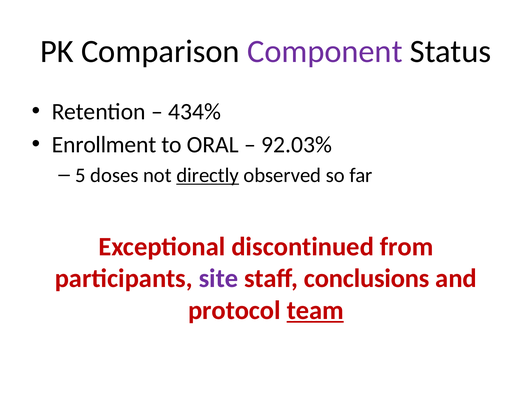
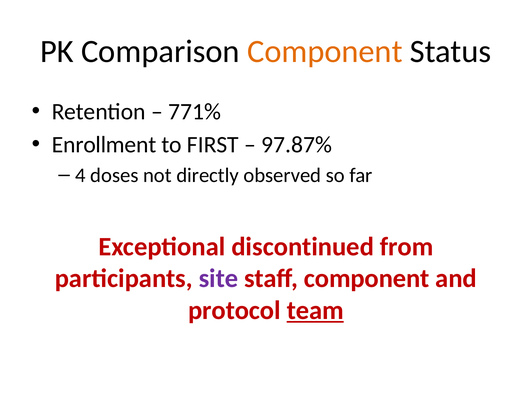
Component at (325, 51) colour: purple -> orange
434%: 434% -> 771%
ORAL: ORAL -> FIRST
92.03%: 92.03% -> 97.87%
5: 5 -> 4
directly underline: present -> none
staff conclusions: conclusions -> component
